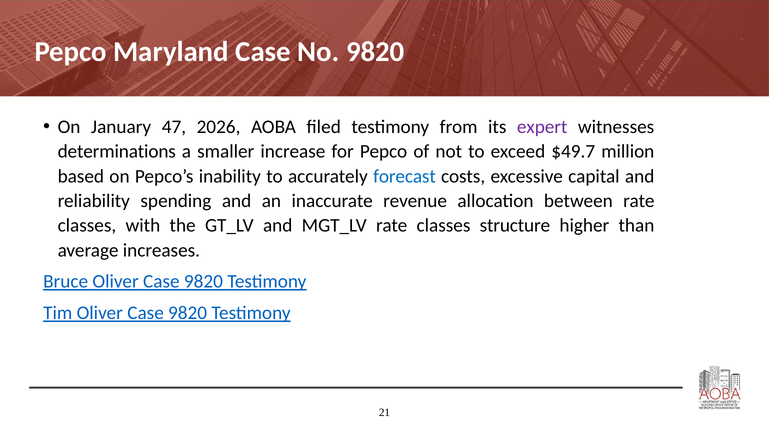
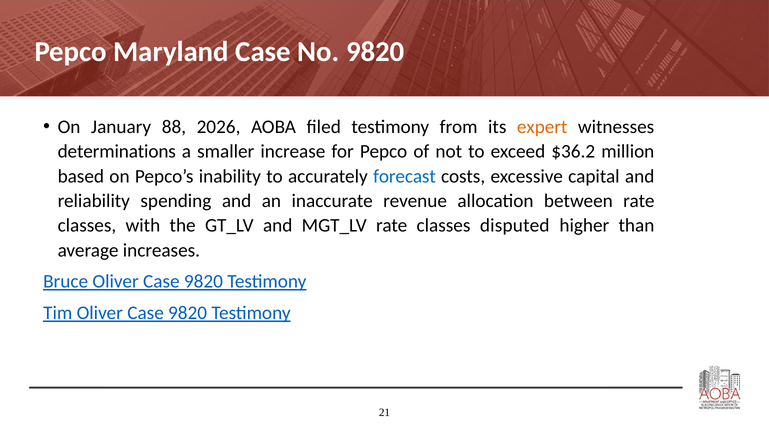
47: 47 -> 88
expert colour: purple -> orange
$49.7: $49.7 -> $36.2
structure: structure -> disputed
